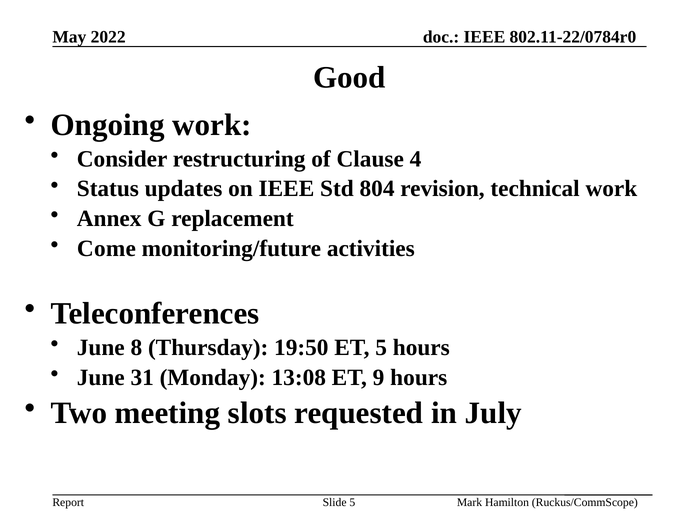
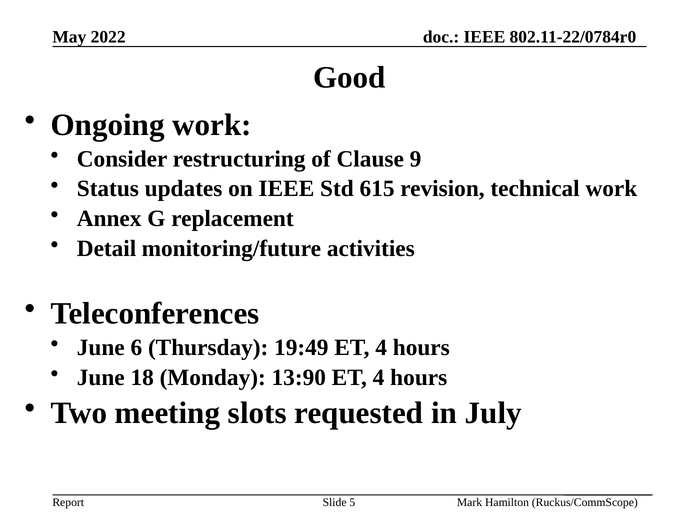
4: 4 -> 9
804: 804 -> 615
Come: Come -> Detail
8: 8 -> 6
19:50: 19:50 -> 19:49
5 at (381, 348): 5 -> 4
31: 31 -> 18
13:08: 13:08 -> 13:90
9 at (379, 378): 9 -> 4
